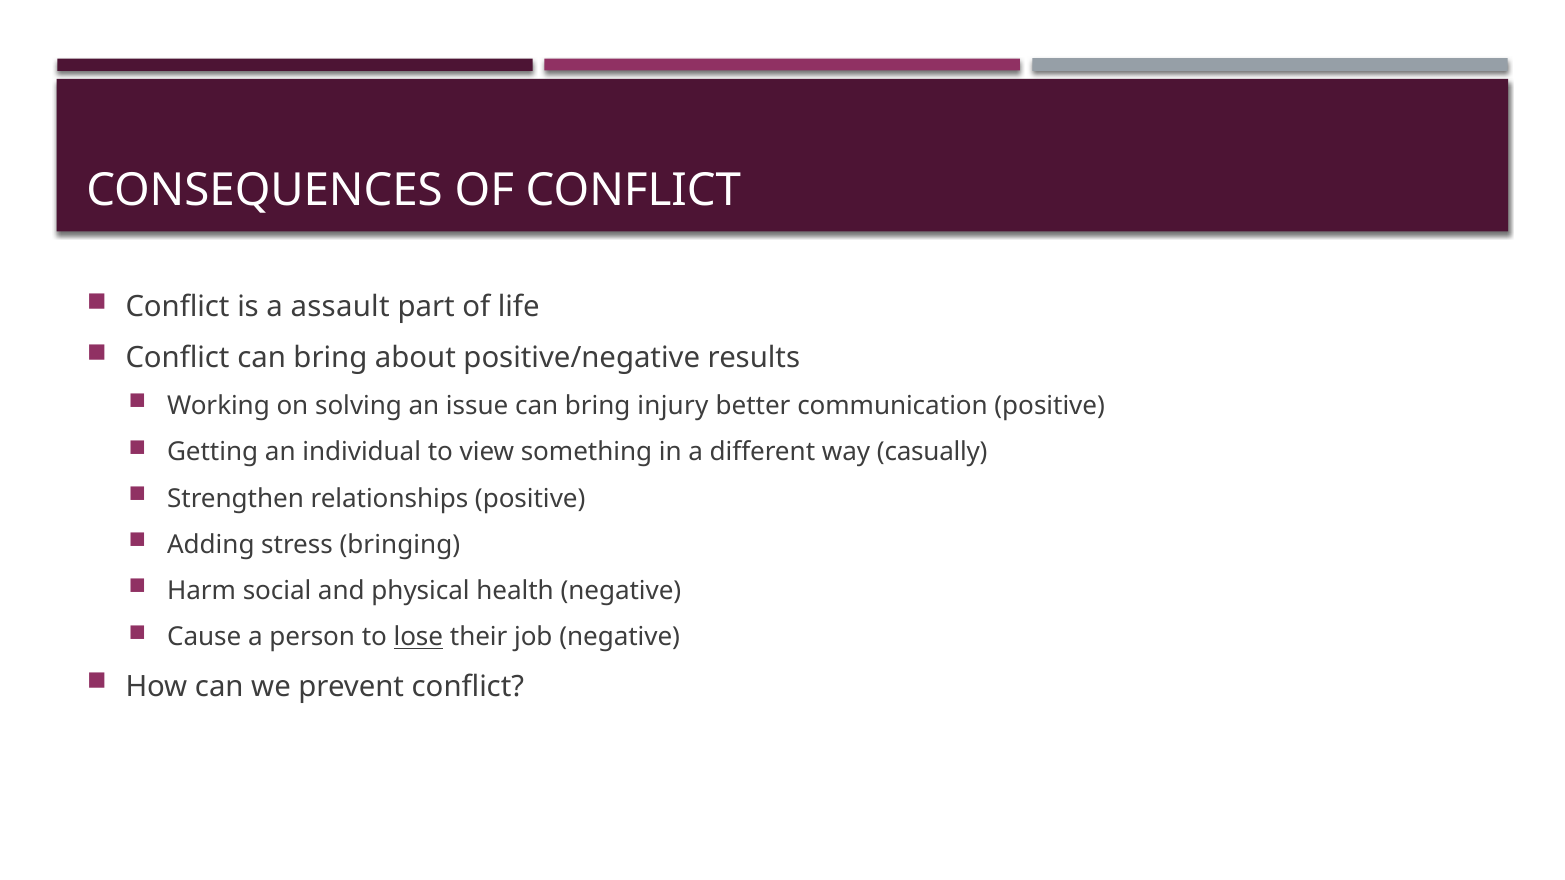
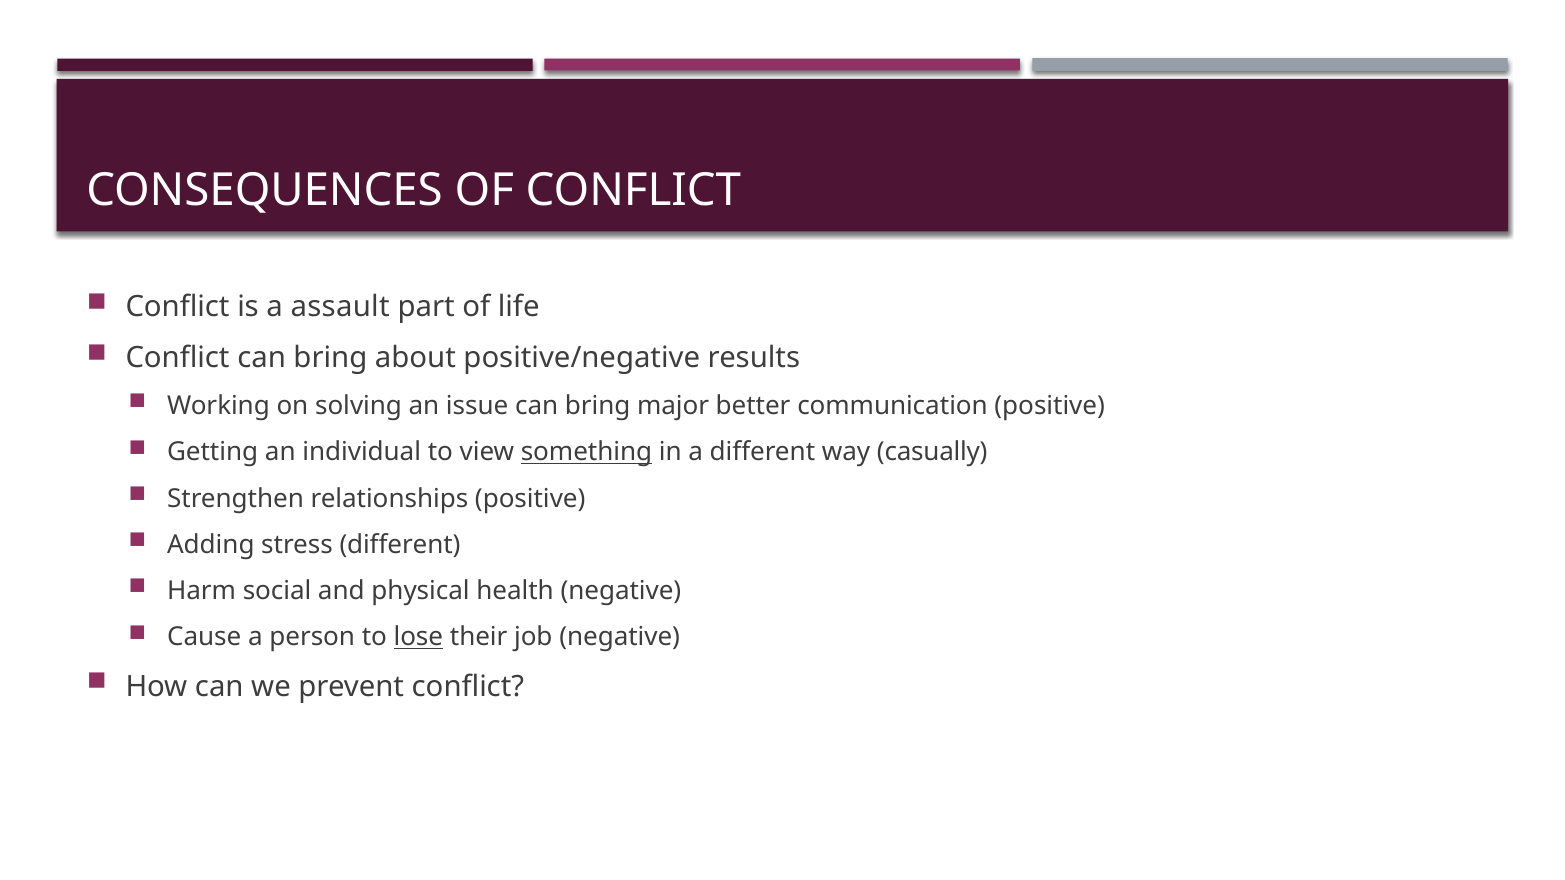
injury: injury -> major
something underline: none -> present
stress bringing: bringing -> different
